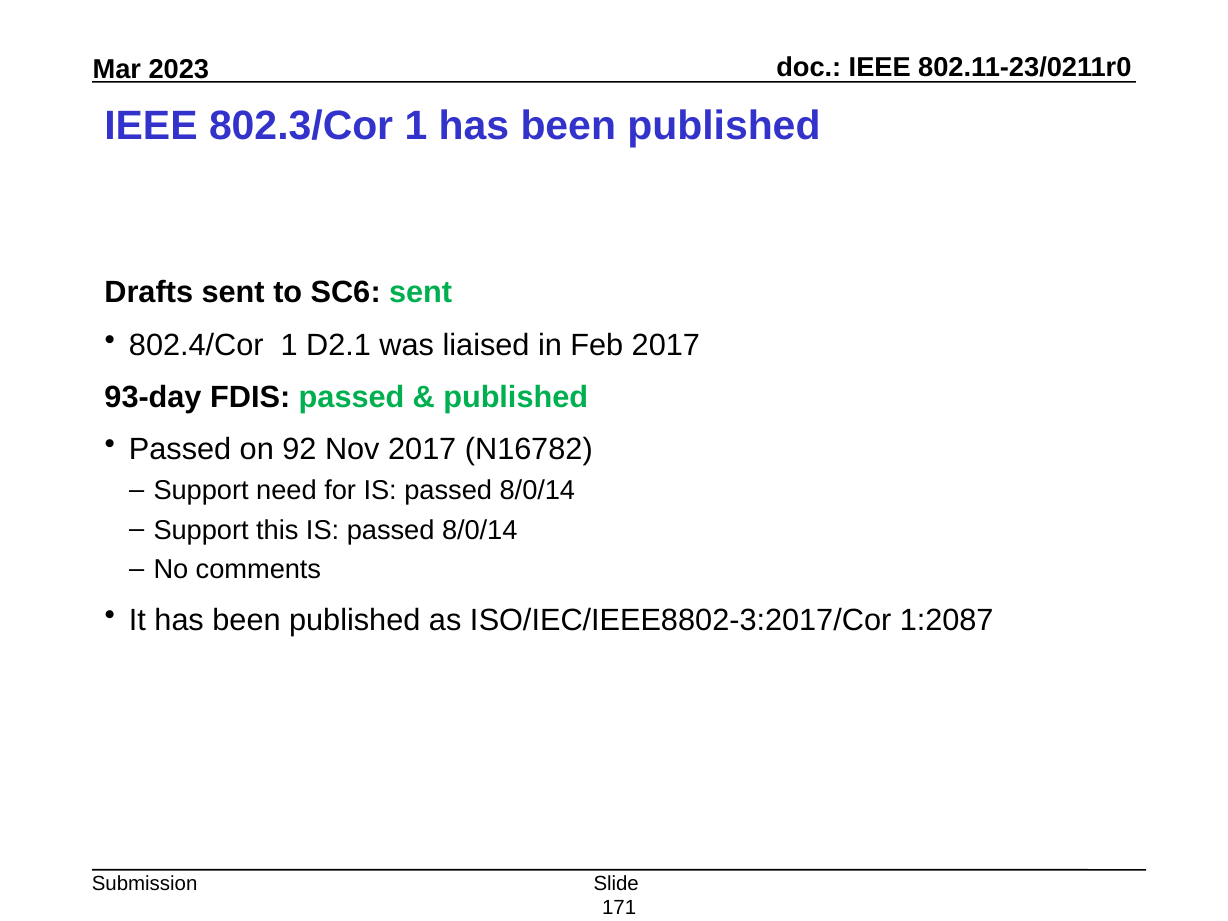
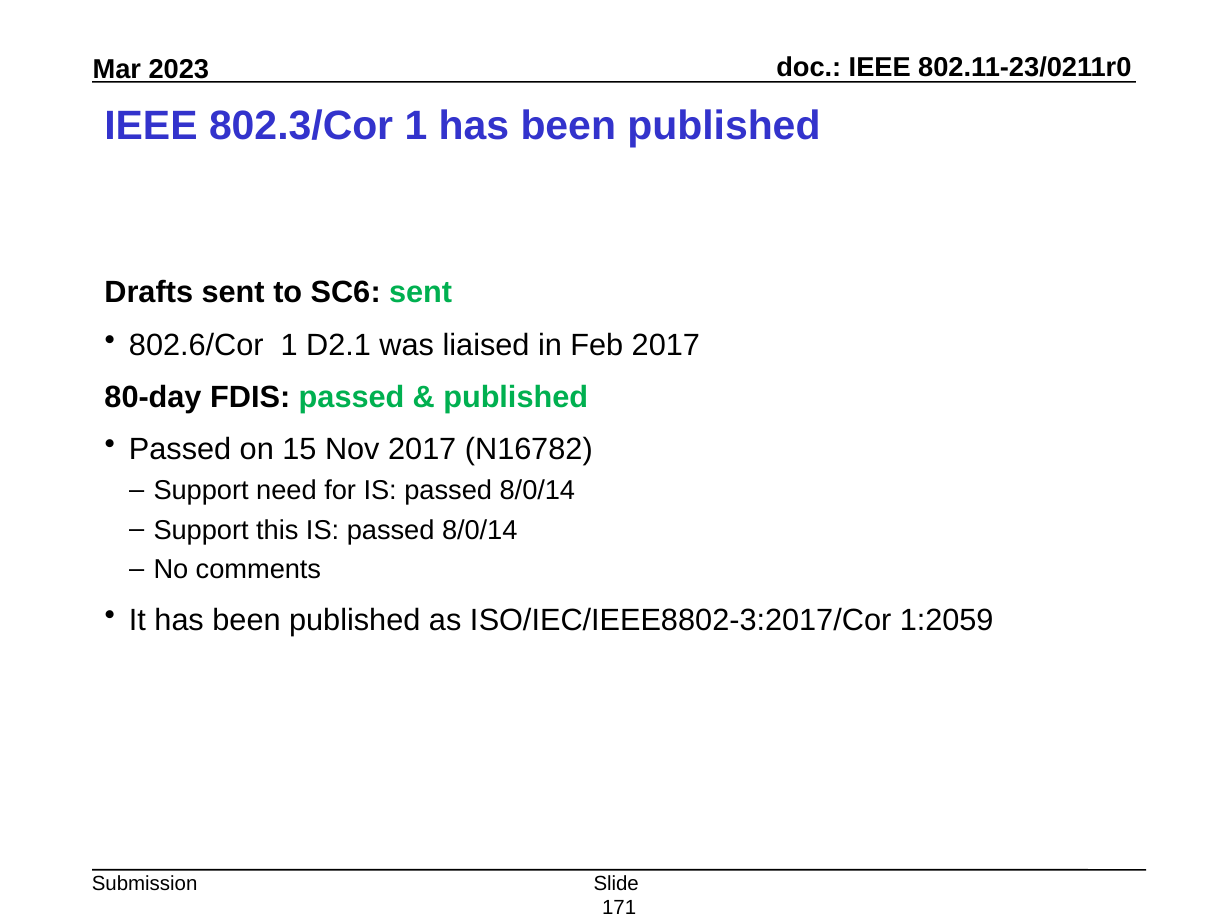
802.4/Cor: 802.4/Cor -> 802.6/Cor
93-day: 93-day -> 80-day
92: 92 -> 15
1:2087: 1:2087 -> 1:2059
